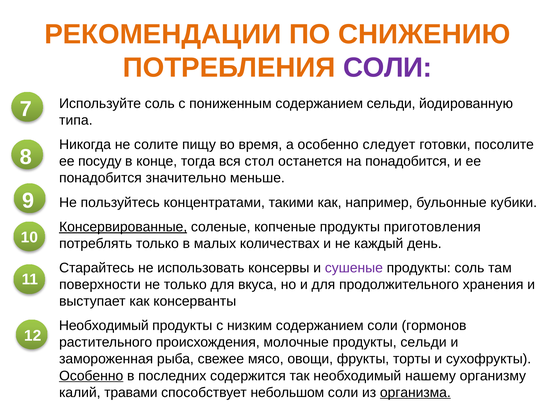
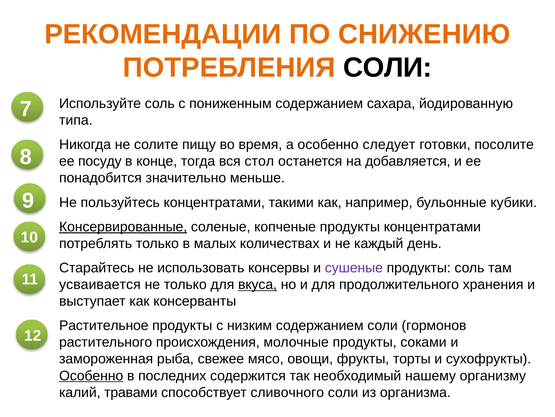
СОЛИ at (388, 68) colour: purple -> black
содержанием сельди: сельди -> сахара
на понадобится: понадобится -> добавляется
продукты приготовления: приготовления -> концентратами
поверхности: поверхности -> усваивается
вкуса underline: none -> present
Необходимый at (104, 325): Необходимый -> Растительное
продукты сельди: сельди -> соками
небольшом: небольшом -> сливочного
организма underline: present -> none
